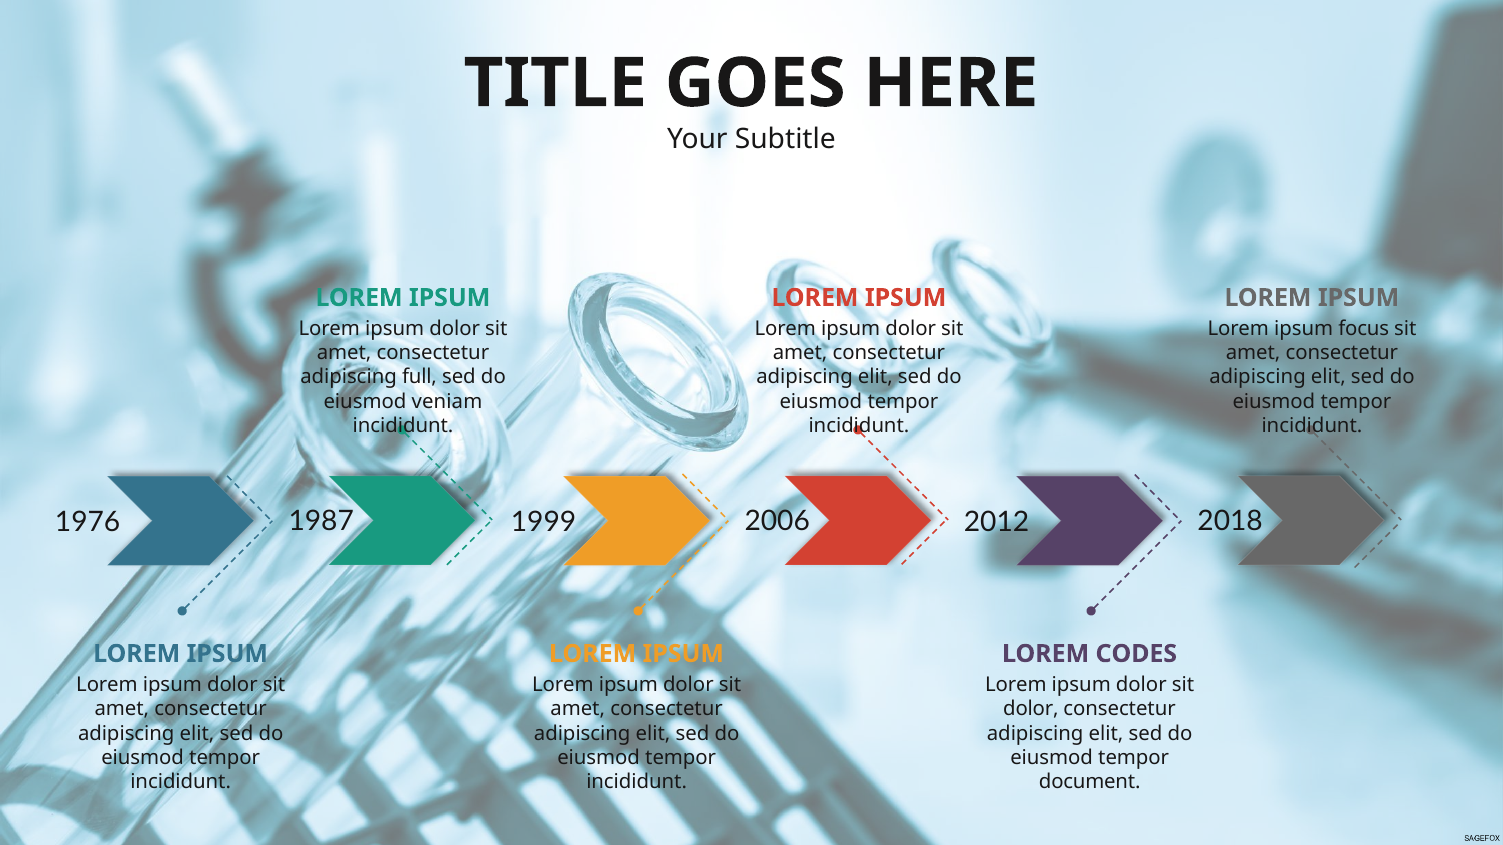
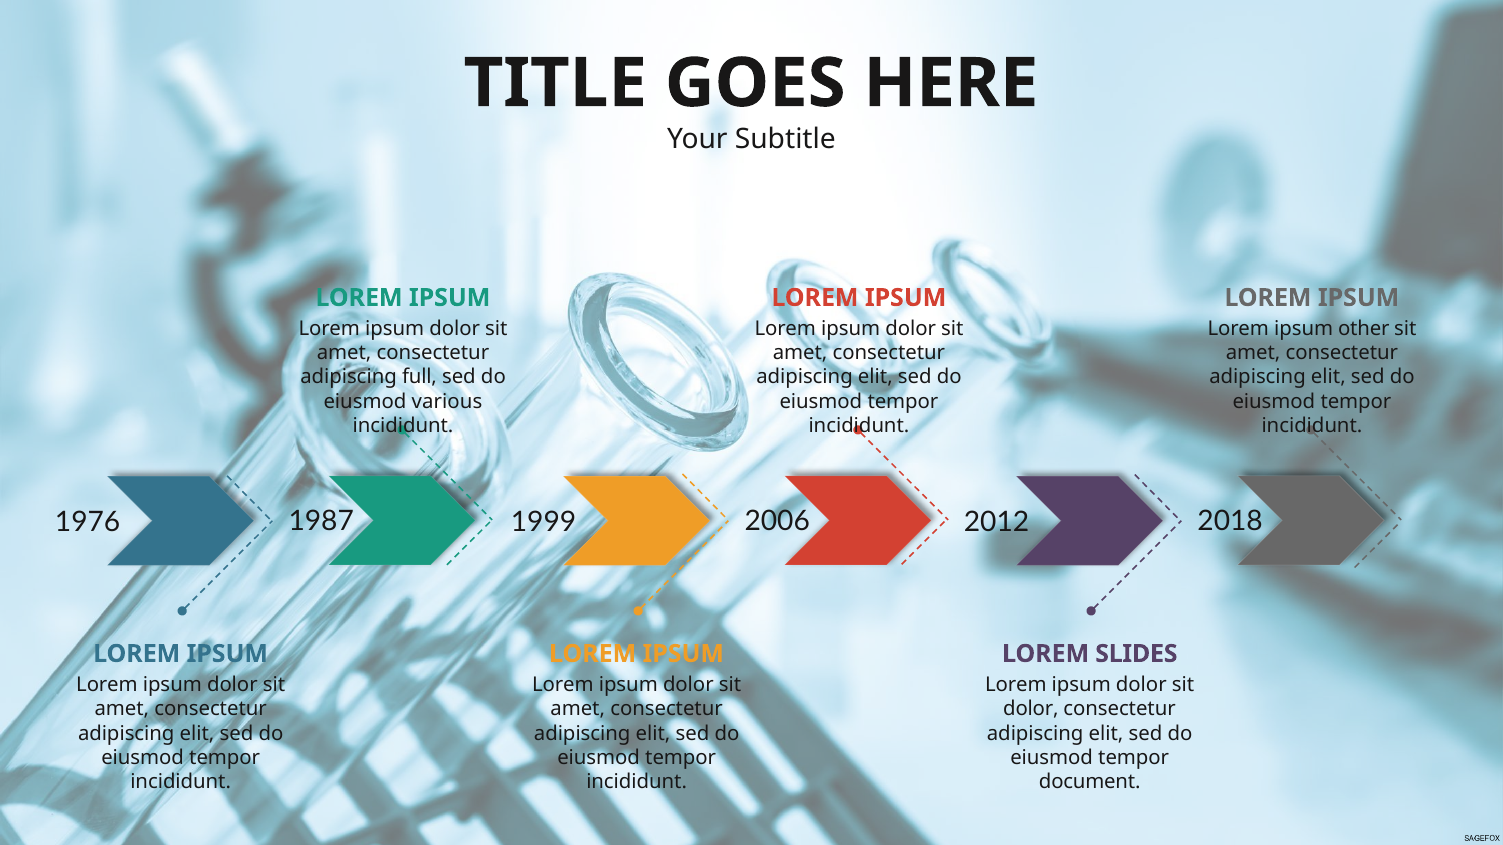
focus: focus -> other
veniam: veniam -> various
CODES: CODES -> SLIDES
